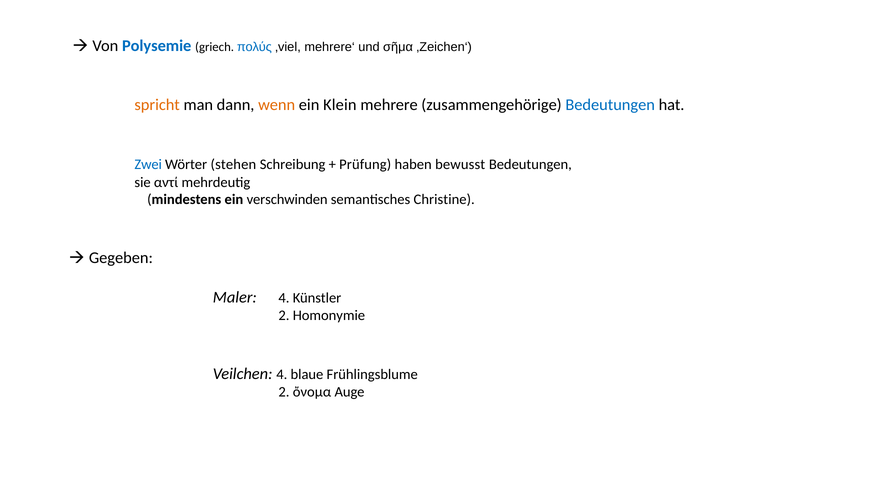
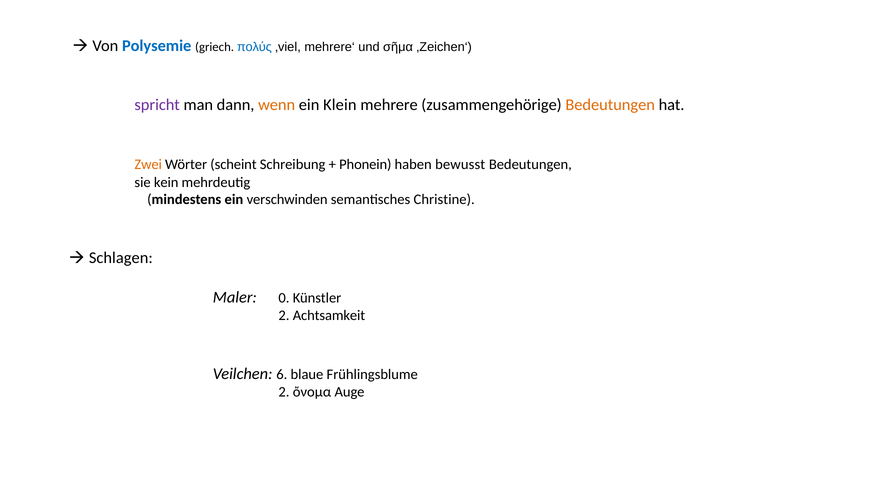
spricht colour: orange -> purple
Bedeutungen at (610, 105) colour: blue -> orange
Zwei colour: blue -> orange
stehen: stehen -> scheint
Prüfung: Prüfung -> Phonein
αντί: αντί -> kein
Gegeben: Gegeben -> Schlagen
Maler 4: 4 -> 0
Homonymie: Homonymie -> Achtsamkeit
Veilchen 4: 4 -> 6
